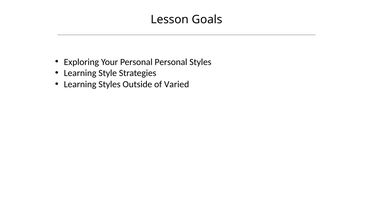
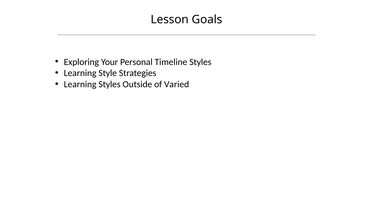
Personal Personal: Personal -> Timeline
